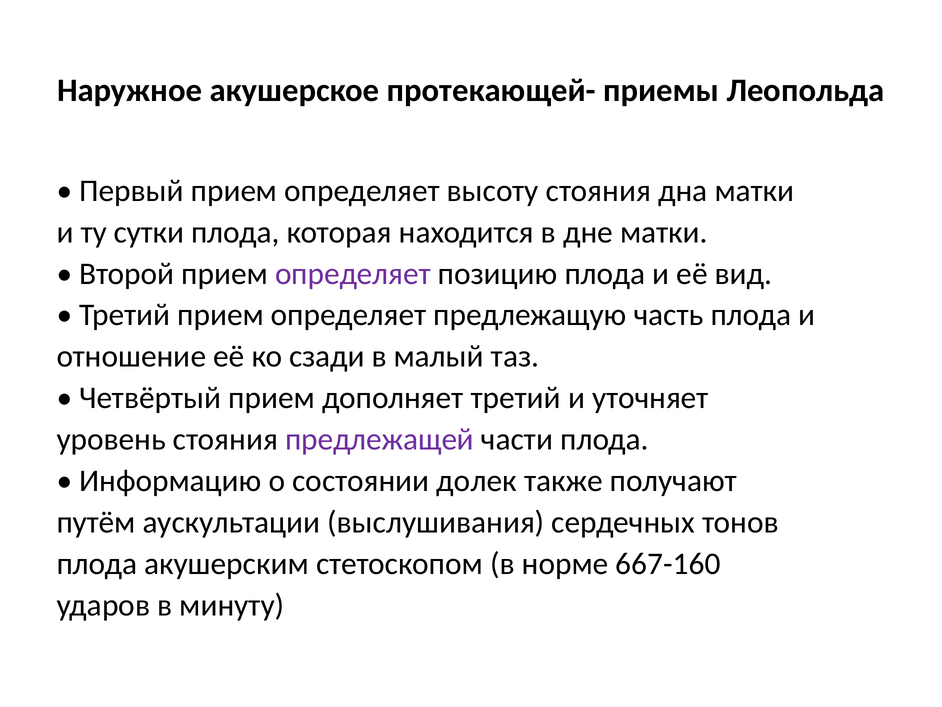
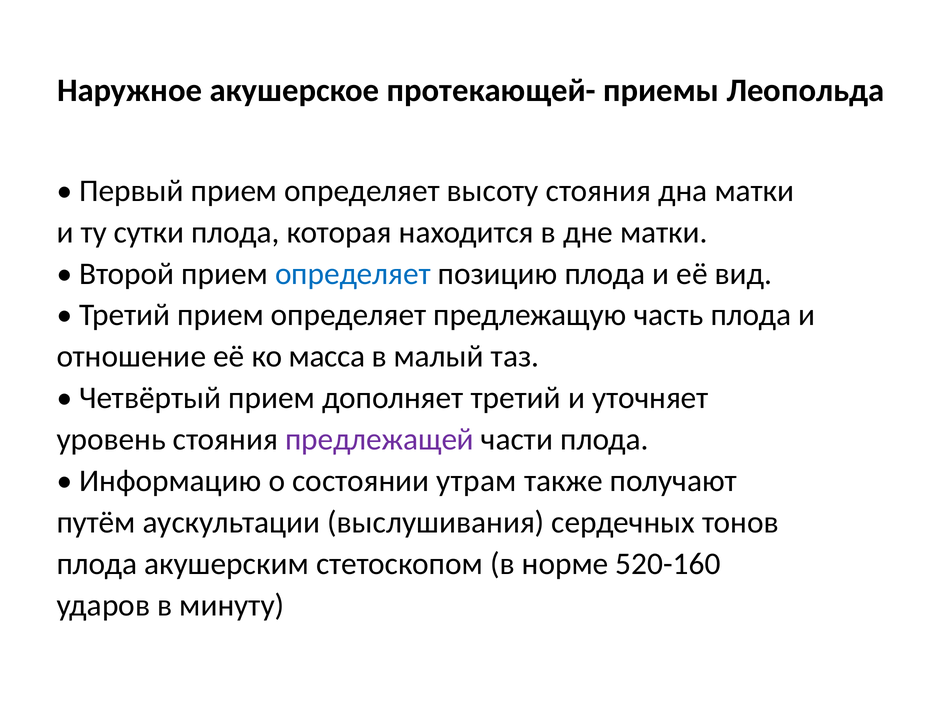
определяет at (353, 273) colour: purple -> blue
сзади: сзади -> масса
долек: долек -> утрам
667-160: 667-160 -> 520-160
